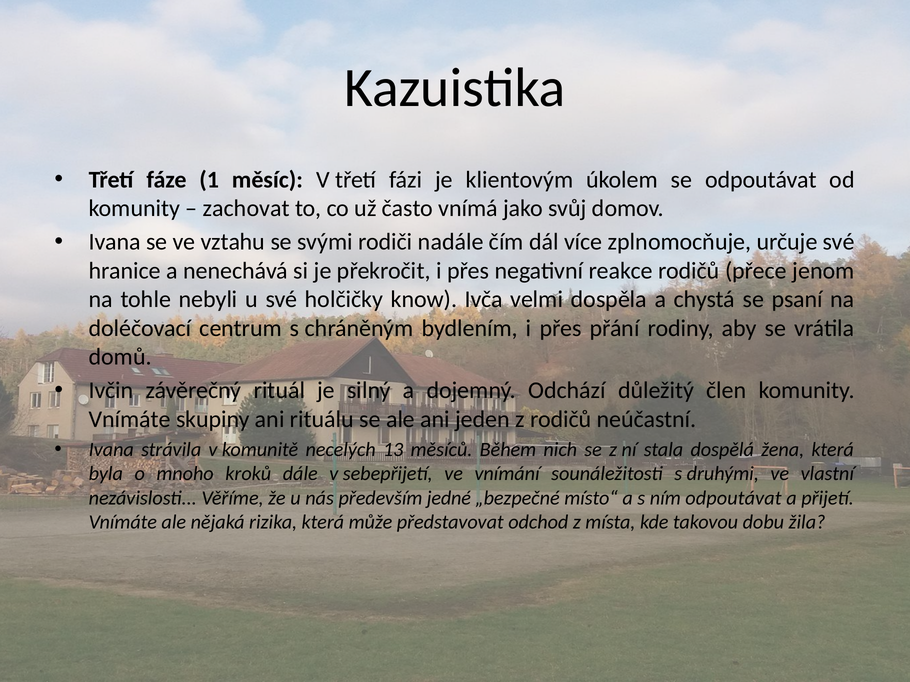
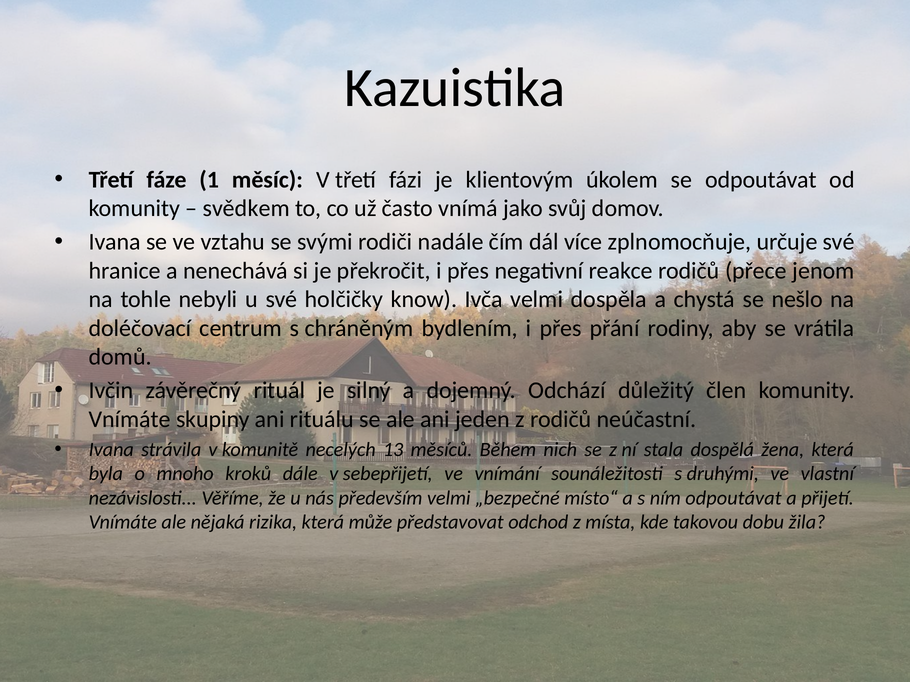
zachovat: zachovat -> svědkem
psaní: psaní -> nešlo
především jedné: jedné -> velmi
